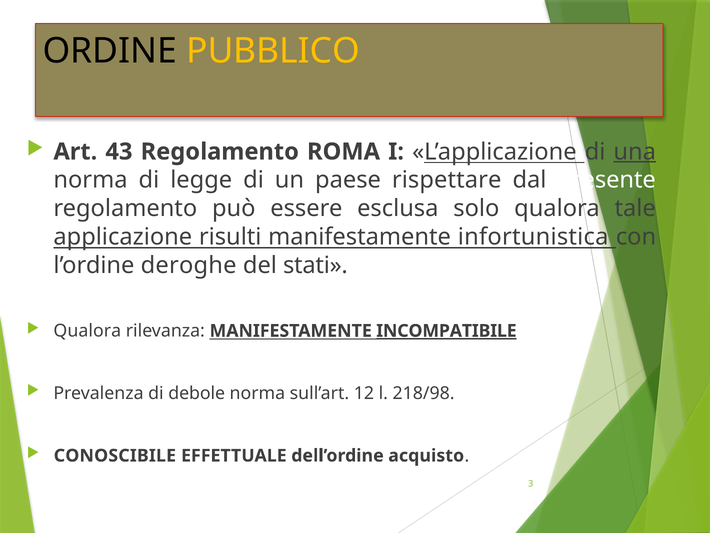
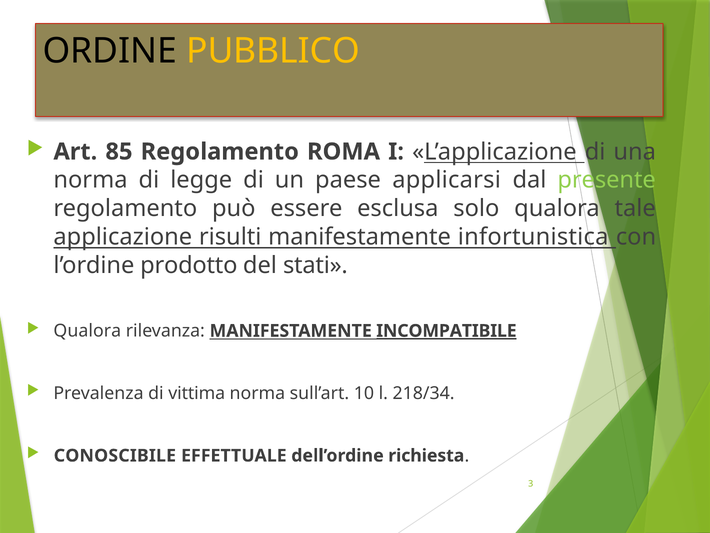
43: 43 -> 85
una underline: present -> none
rispettare: rispettare -> applicarsi
presente colour: white -> light green
deroghe: deroghe -> prodotto
debole: debole -> vittima
12: 12 -> 10
218/98: 218/98 -> 218/34
acquisto: acquisto -> richiesta
